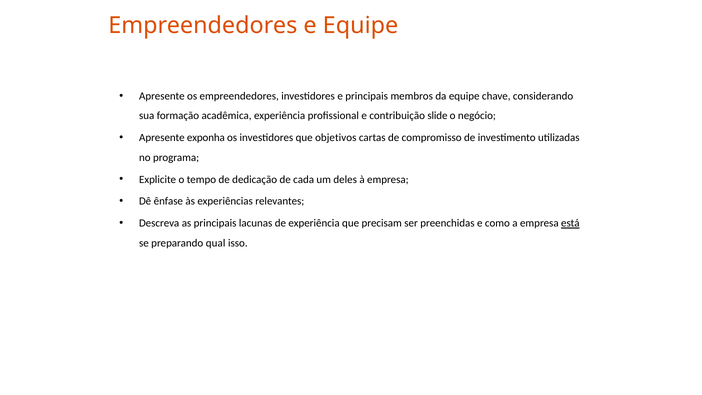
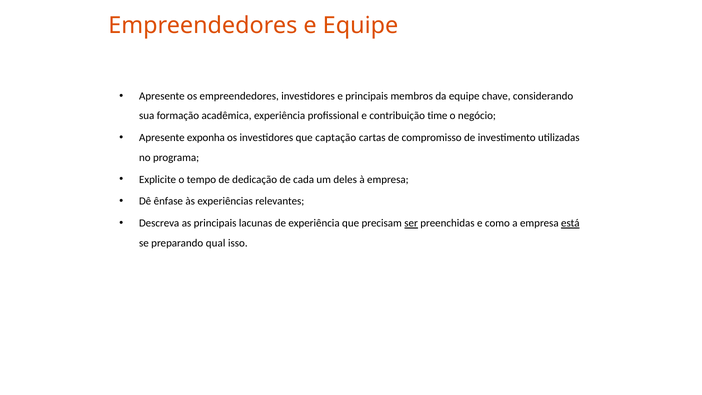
slide: slide -> time
objetivos: objetivos -> captação
ser underline: none -> present
